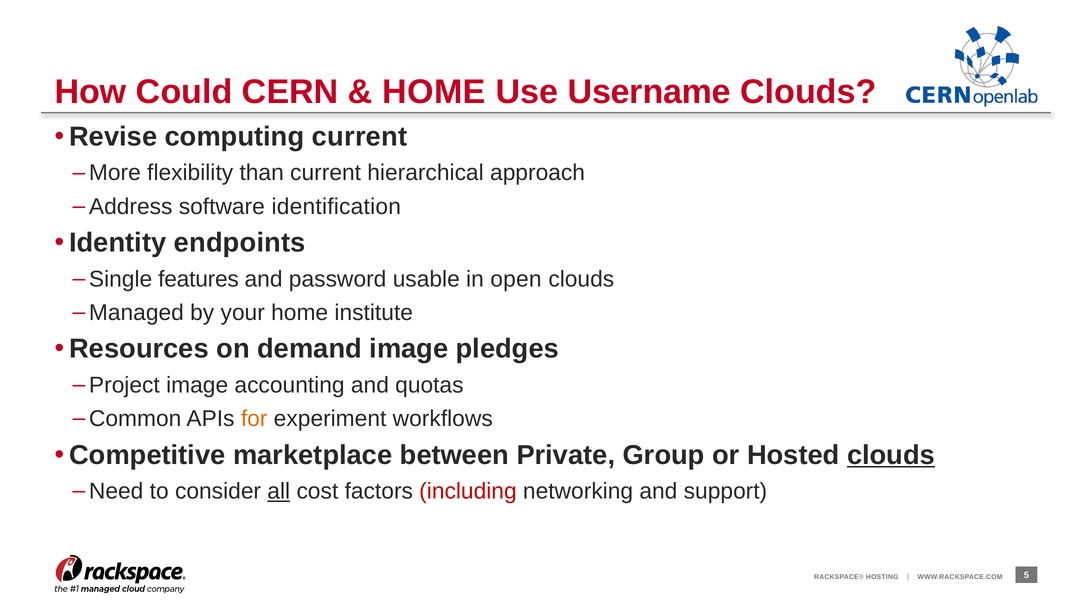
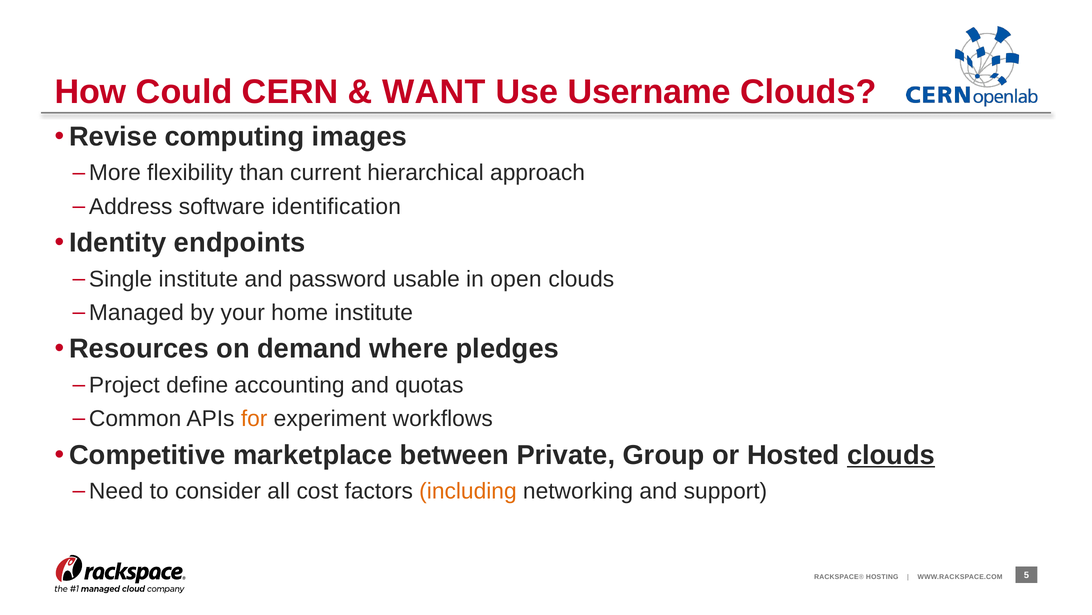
HOME at (434, 92): HOME -> WANT
computing current: current -> images
Single features: features -> institute
demand image: image -> where
Project image: image -> define
all underline: present -> none
including colour: red -> orange
